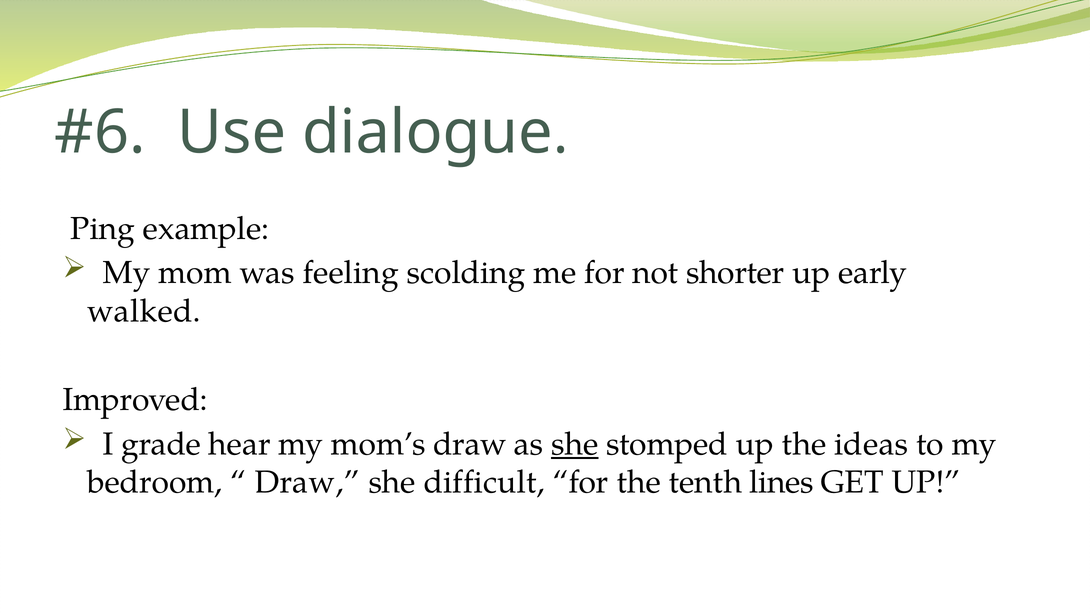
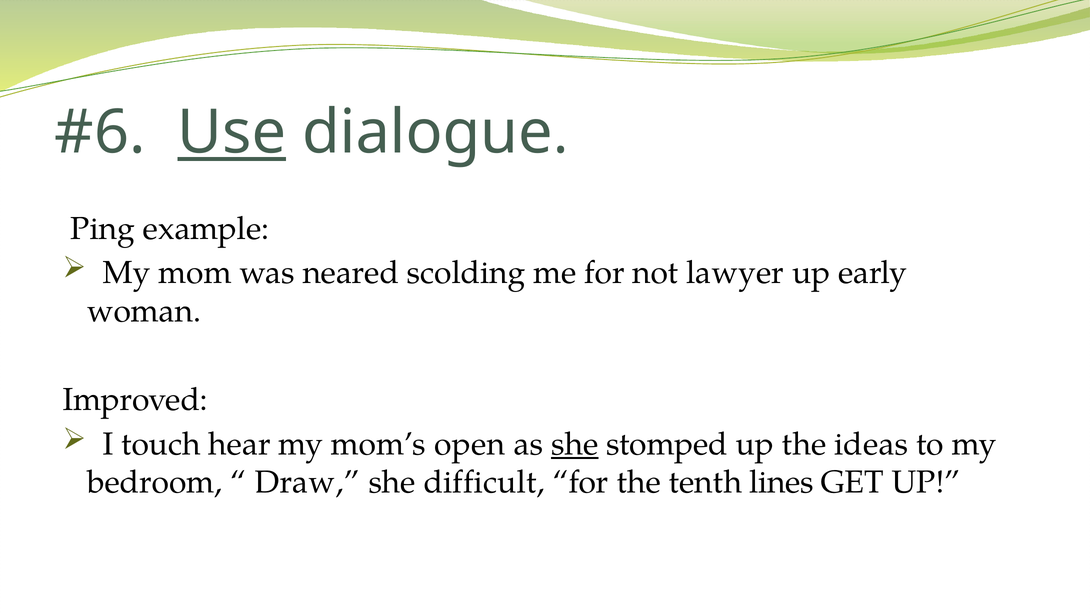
Use underline: none -> present
feeling: feeling -> neared
shorter: shorter -> lawyer
walked: walked -> woman
grade: grade -> touch
mom’s draw: draw -> open
